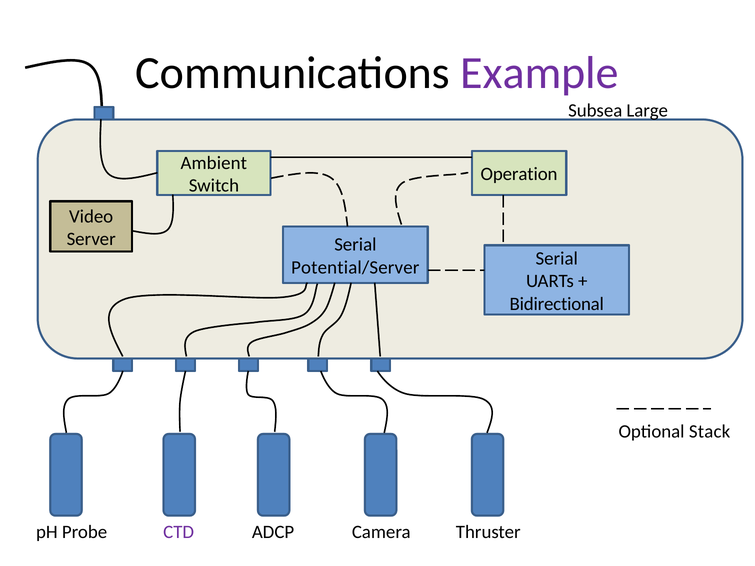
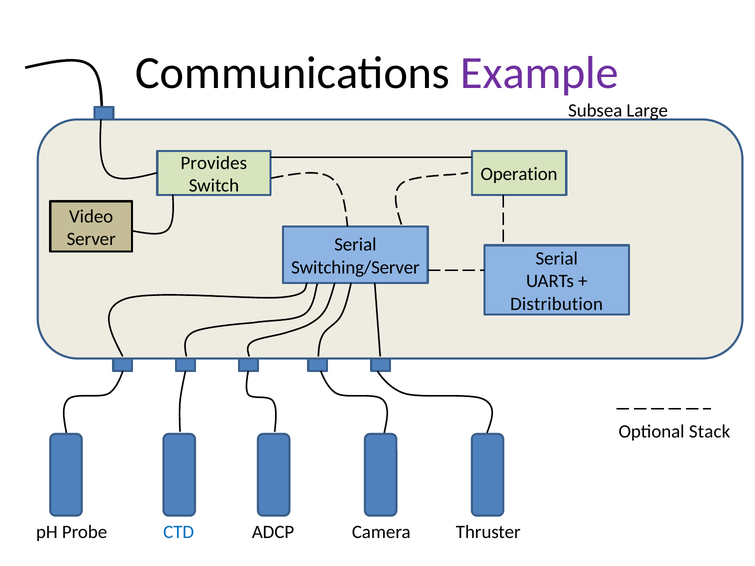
Ambient: Ambient -> Provides
Potential/Server: Potential/Server -> Switching/Server
Bidirectional: Bidirectional -> Distribution
CTD colour: purple -> blue
